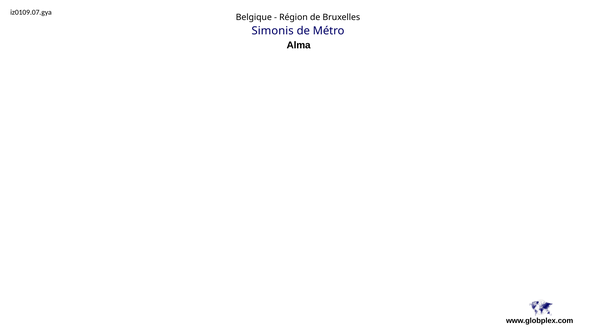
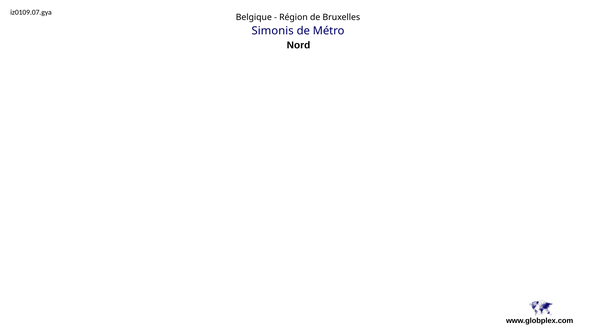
Alma: Alma -> Nord
